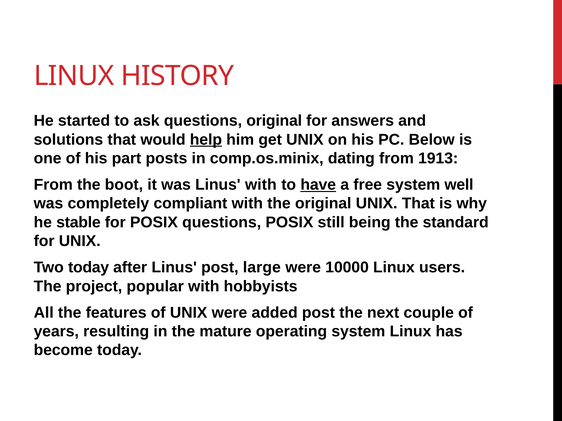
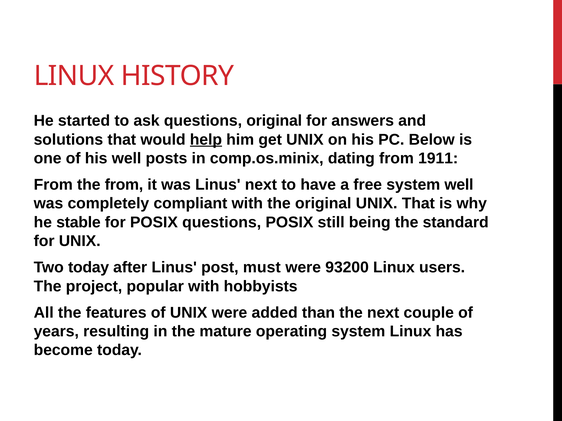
his part: part -> well
1913: 1913 -> 1911
the boot: boot -> from
Linus with: with -> next
have underline: present -> none
large: large -> must
10000: 10000 -> 93200
added post: post -> than
